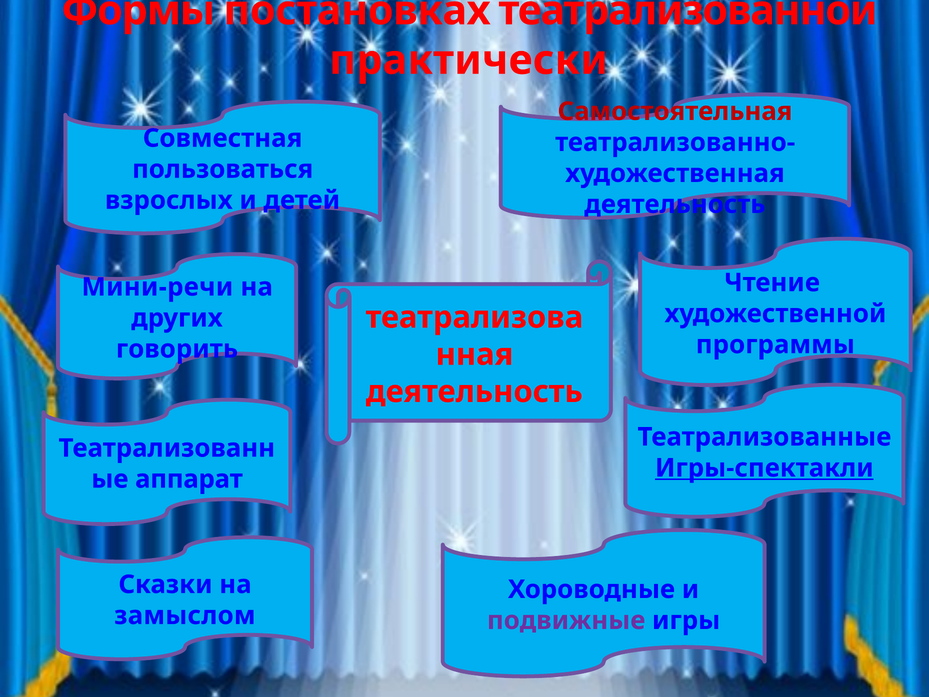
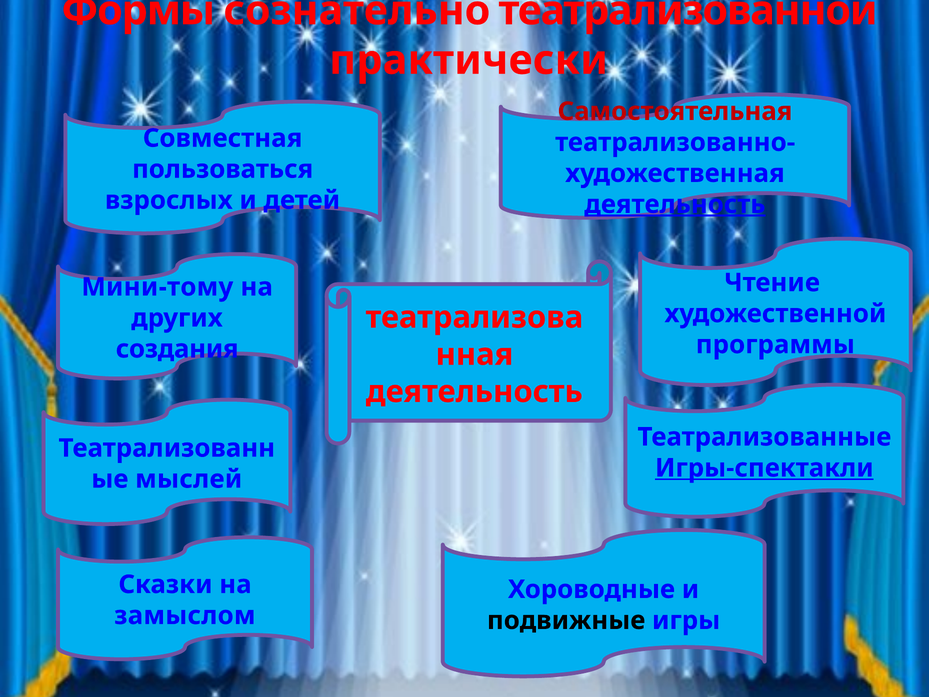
постановках: постановках -> сознательно
деятельность at (675, 204) underline: none -> present
Мини-речи: Мини-речи -> Мини-тому
говорить: говорить -> создания
аппарат: аппарат -> мыслей
подвижные colour: purple -> black
